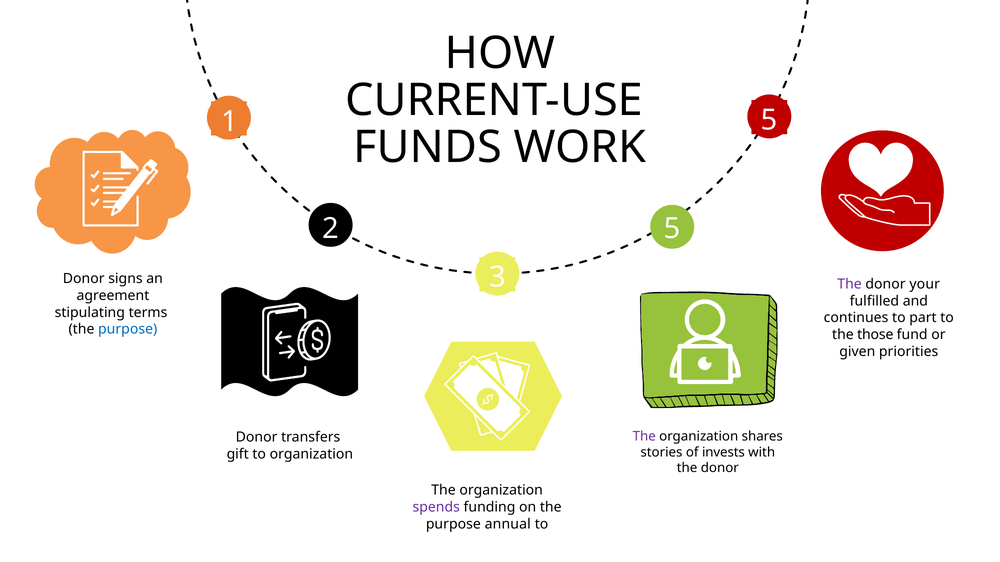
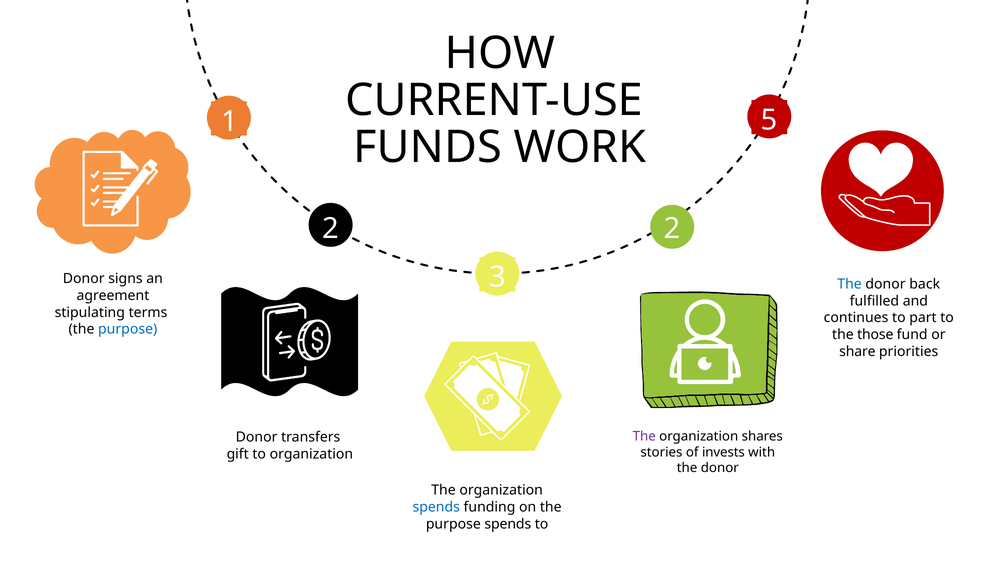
2 5: 5 -> 2
The at (850, 284) colour: purple -> blue
your: your -> back
given: given -> share
spends at (436, 508) colour: purple -> blue
purpose annual: annual -> spends
